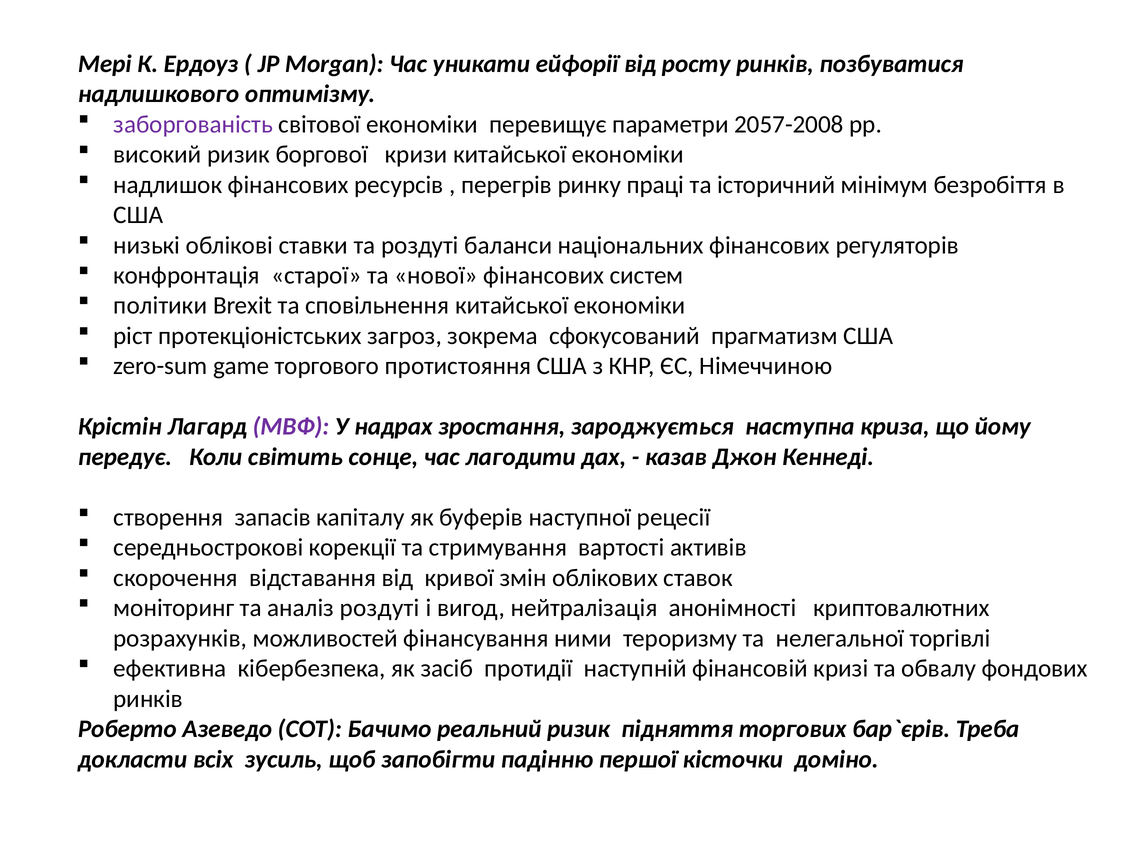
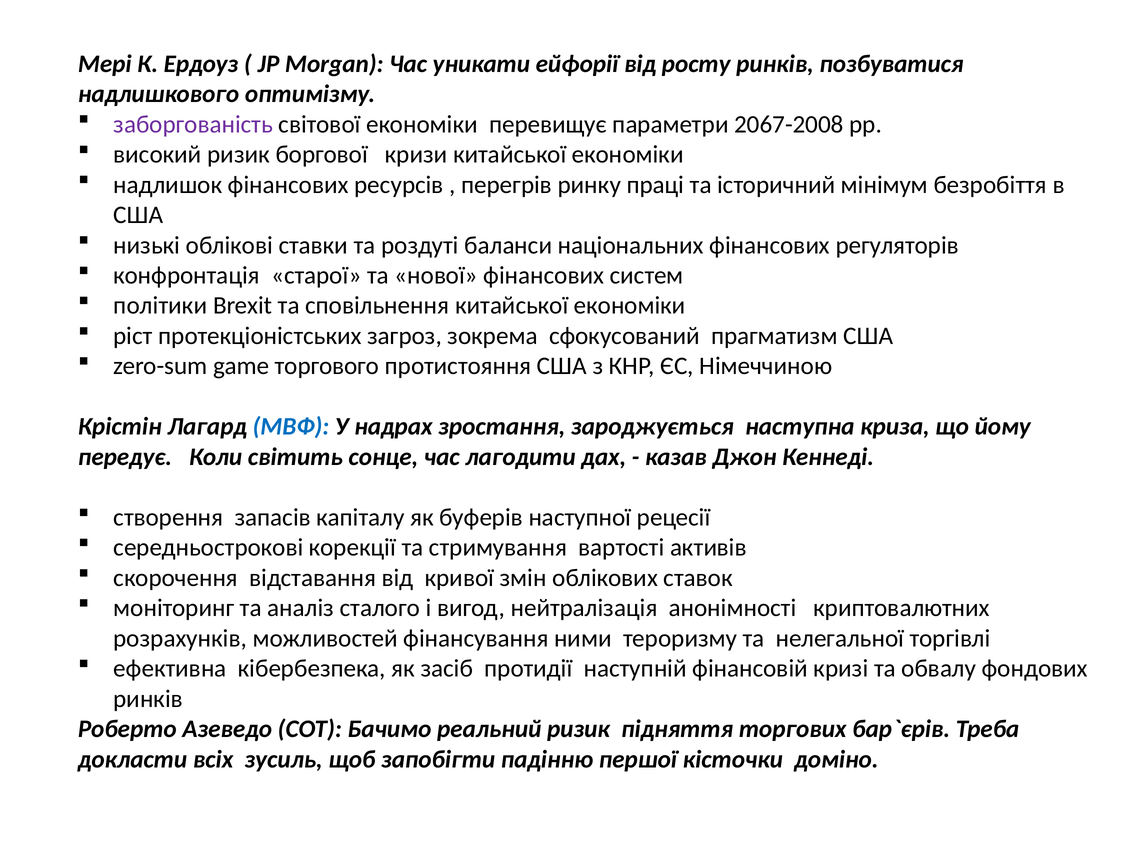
2057-2008: 2057-2008 -> 2067-2008
МВФ colour: purple -> blue
аналіз роздуті: роздуті -> сталого
